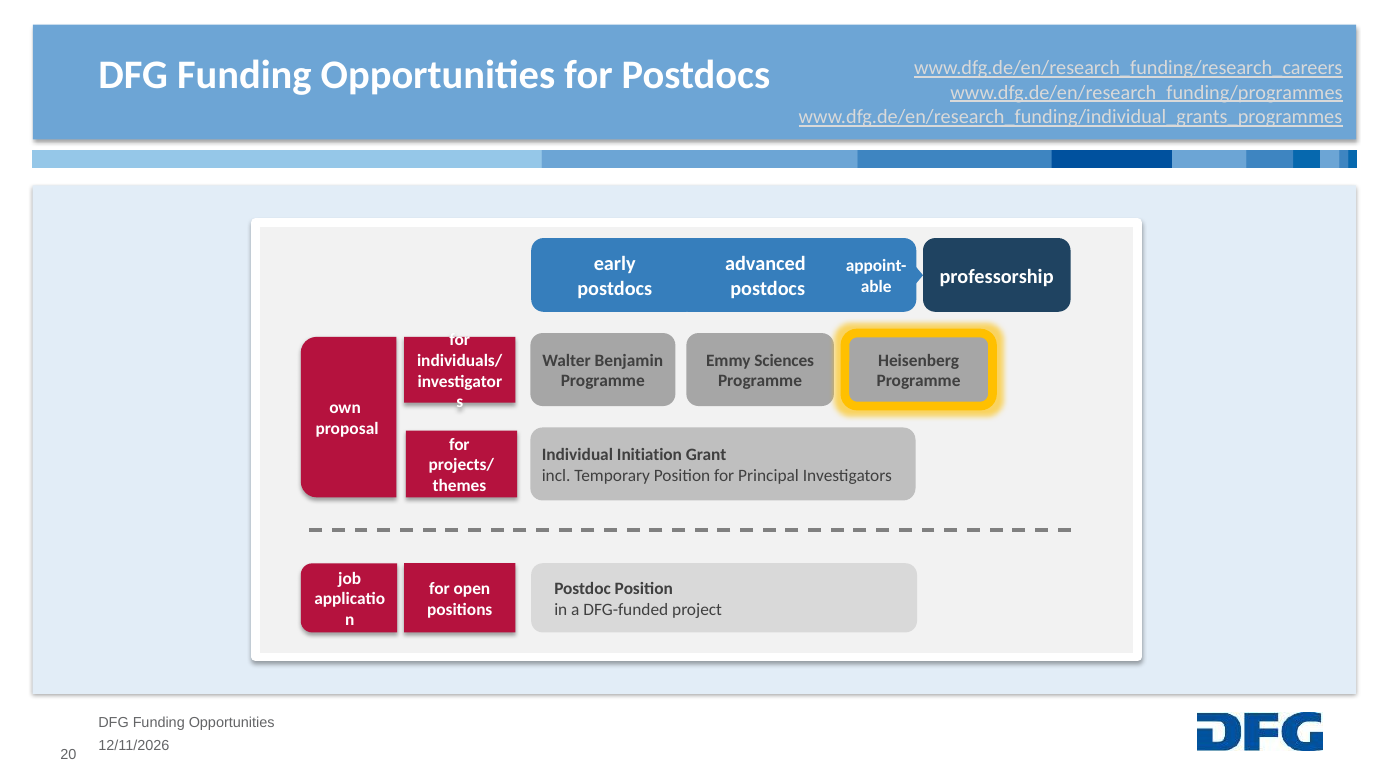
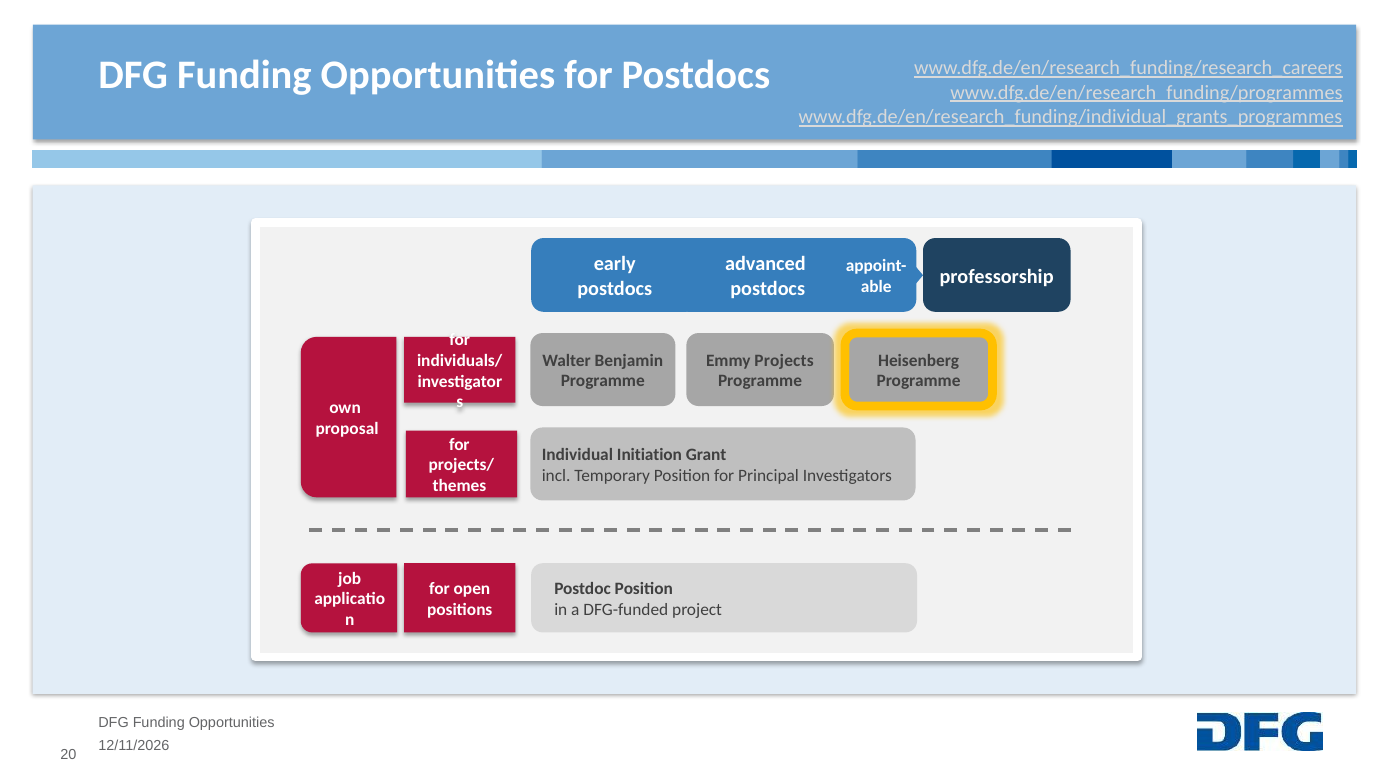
Sciences: Sciences -> Projects
